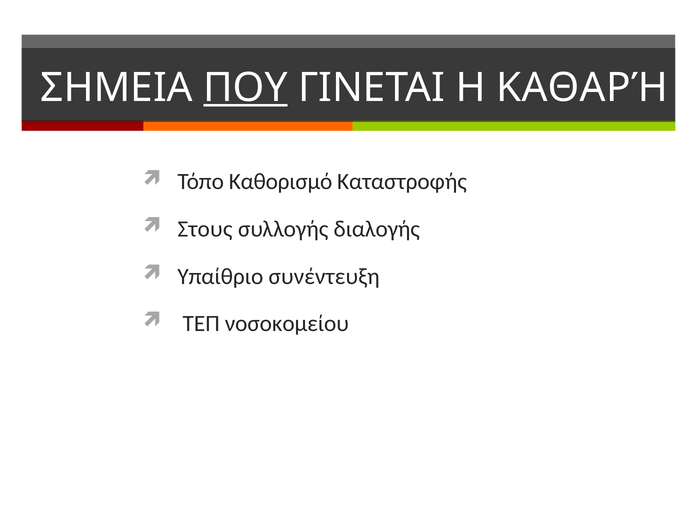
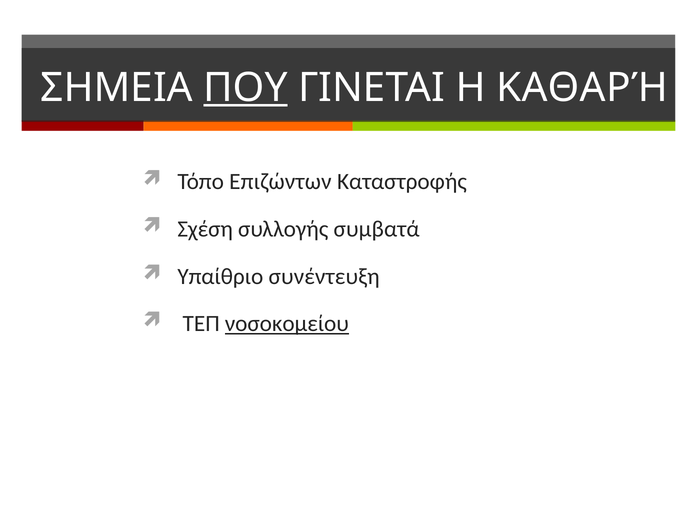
Καθορισμό: Καθορισμό -> Επιζώντων
Στους: Στους -> Σχέση
διαλογής: διαλογής -> συμβατά
νοσοκομείου underline: none -> present
